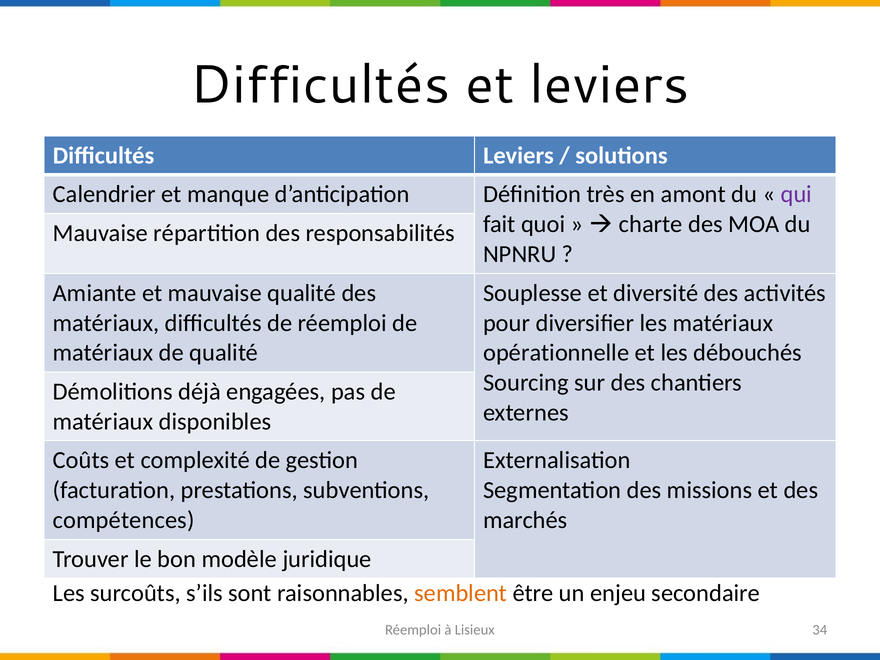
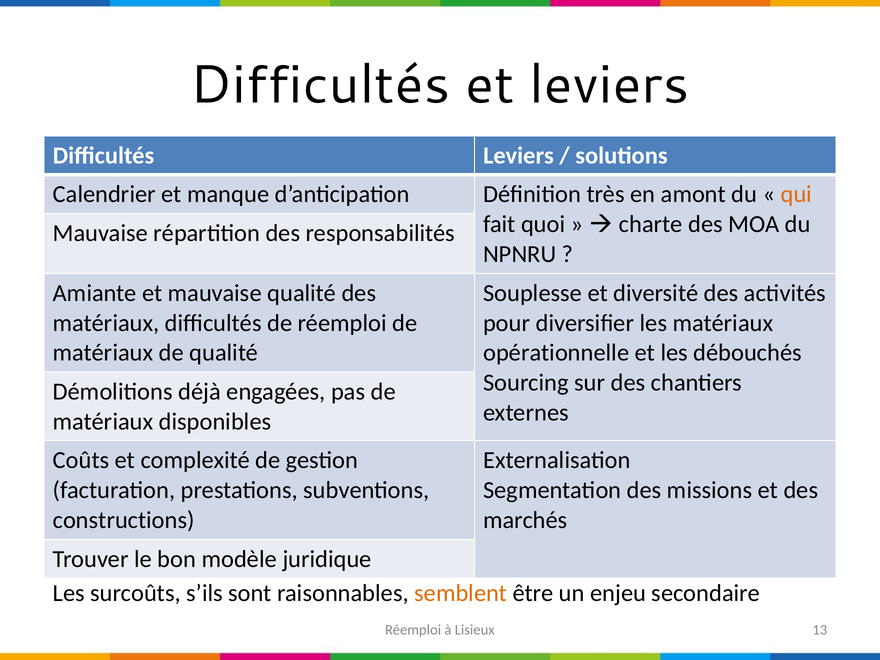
qui colour: purple -> orange
compétences: compétences -> constructions
34: 34 -> 13
